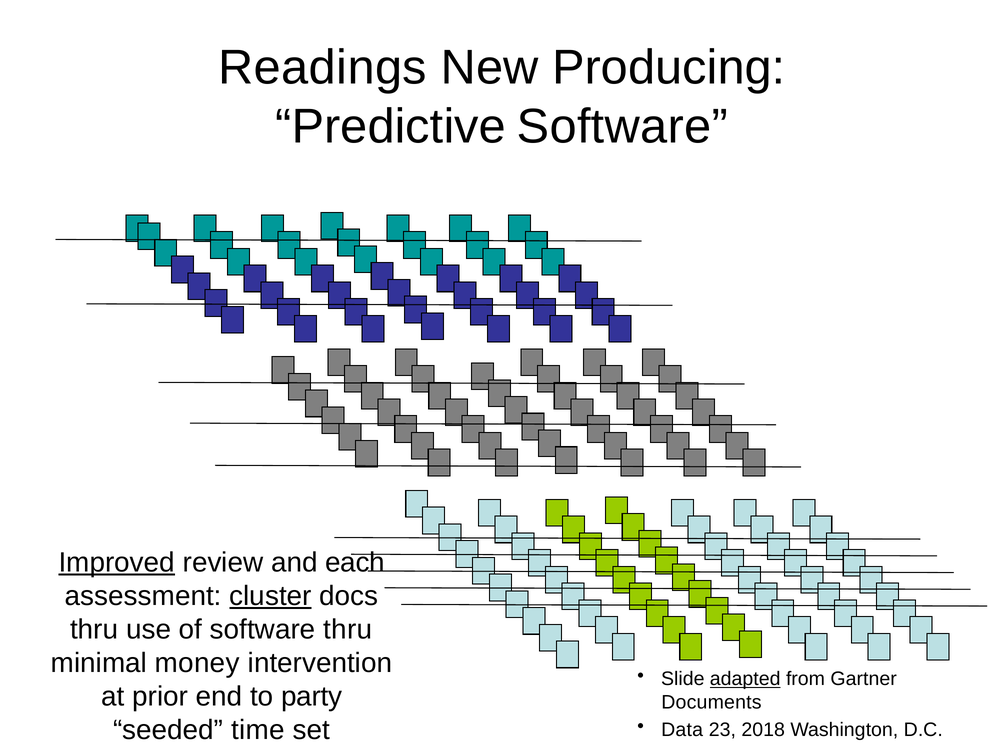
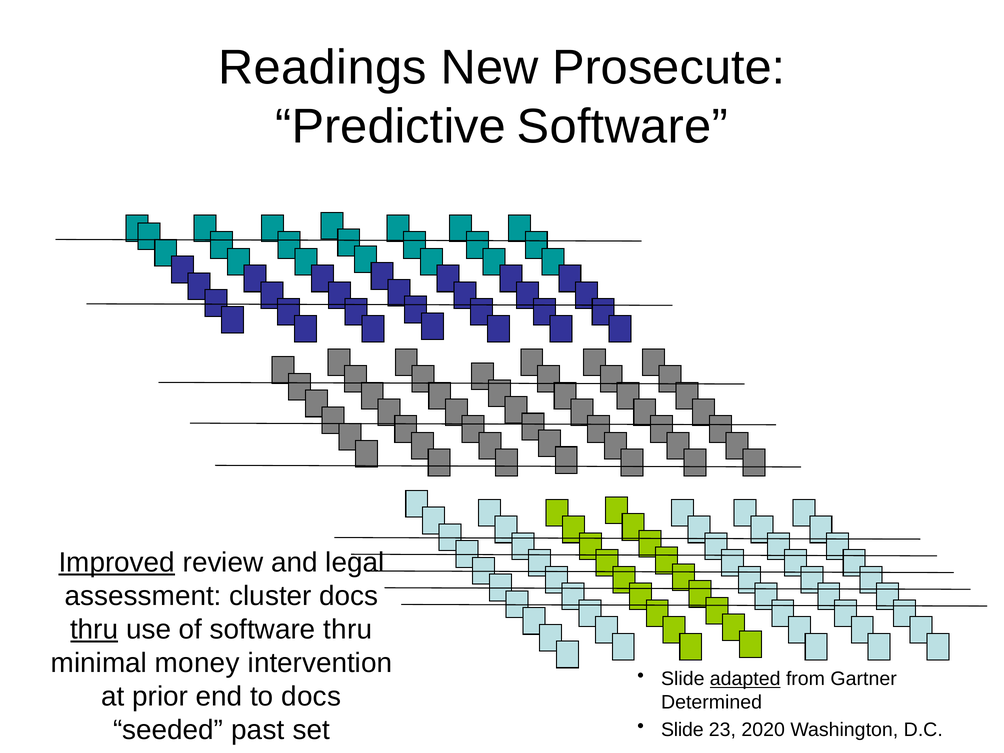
Producing: Producing -> Prosecute
each: each -> legal
cluster underline: present -> none
thru at (94, 629) underline: none -> present
to party: party -> docs
Documents: Documents -> Determined
time: time -> past
Data at (682, 730): Data -> Slide
2018: 2018 -> 2020
